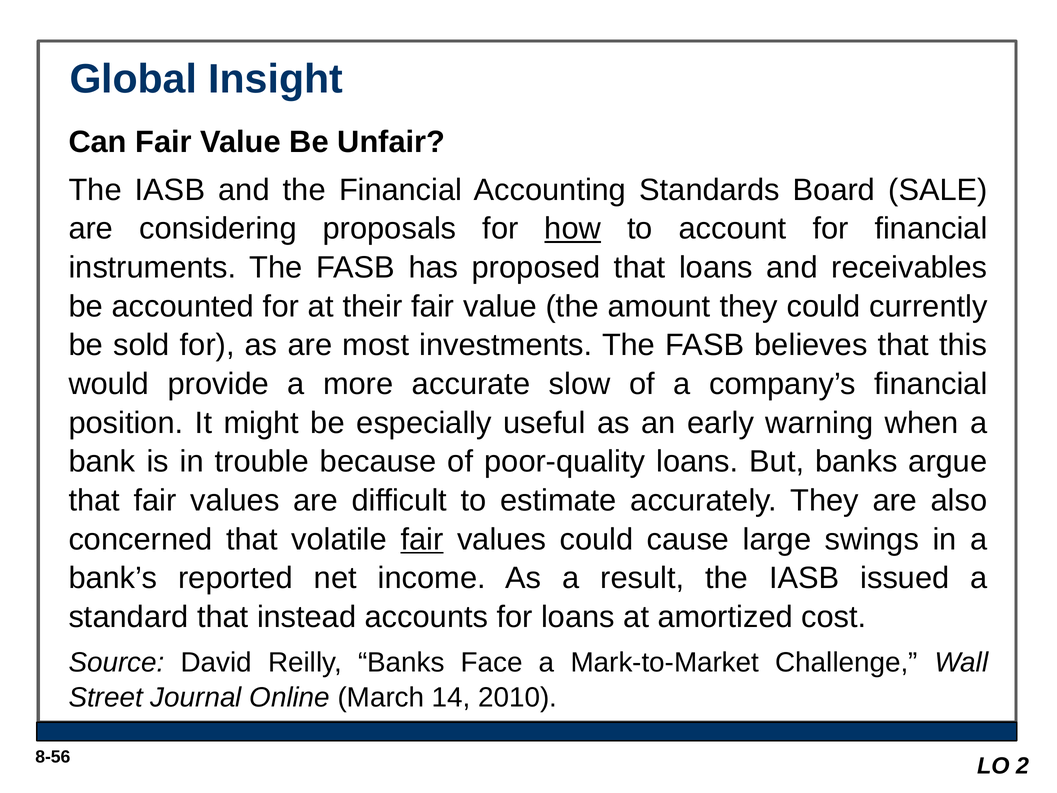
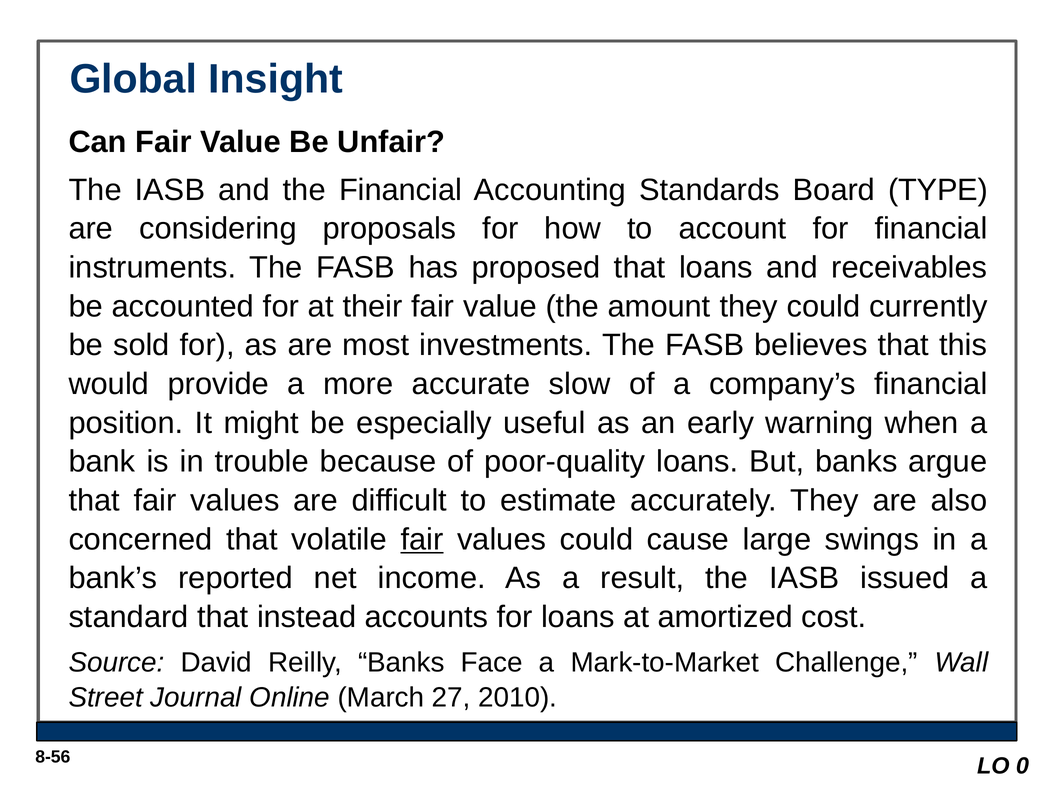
SALE: SALE -> TYPE
how underline: present -> none
14: 14 -> 27
2: 2 -> 0
